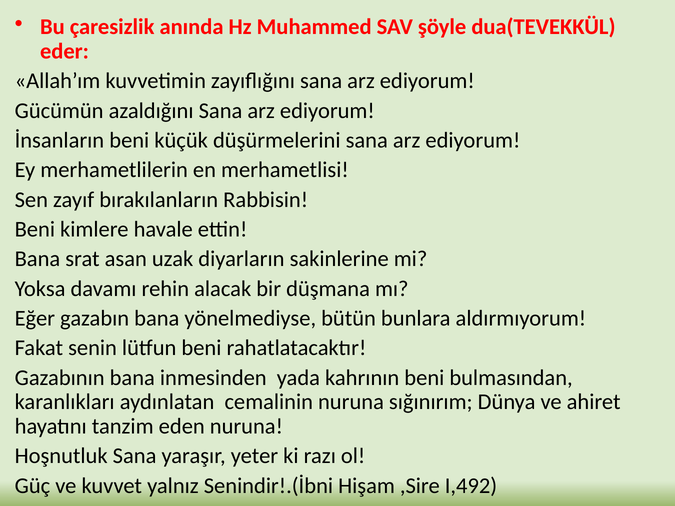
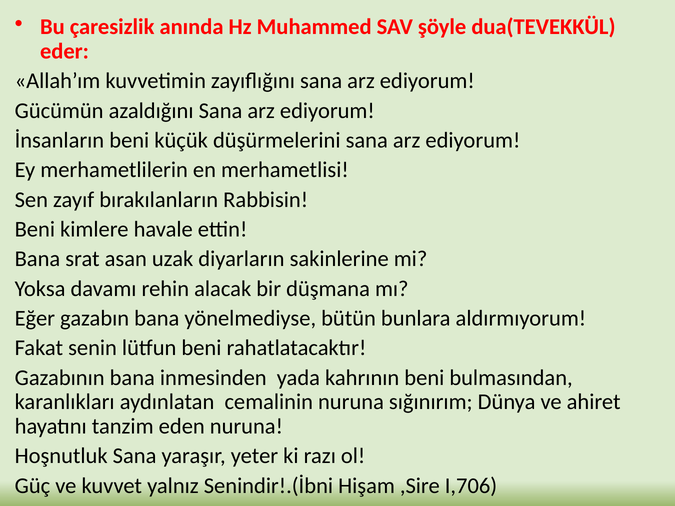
I,492: I,492 -> I,706
